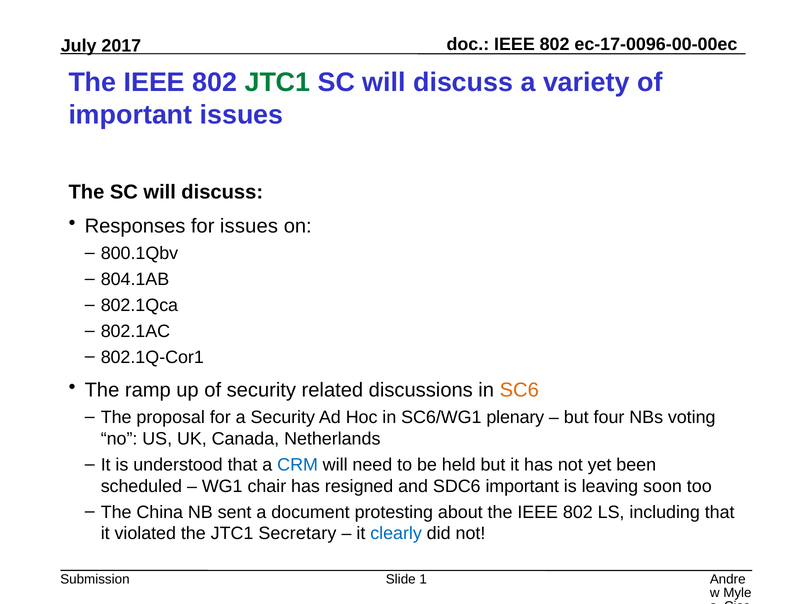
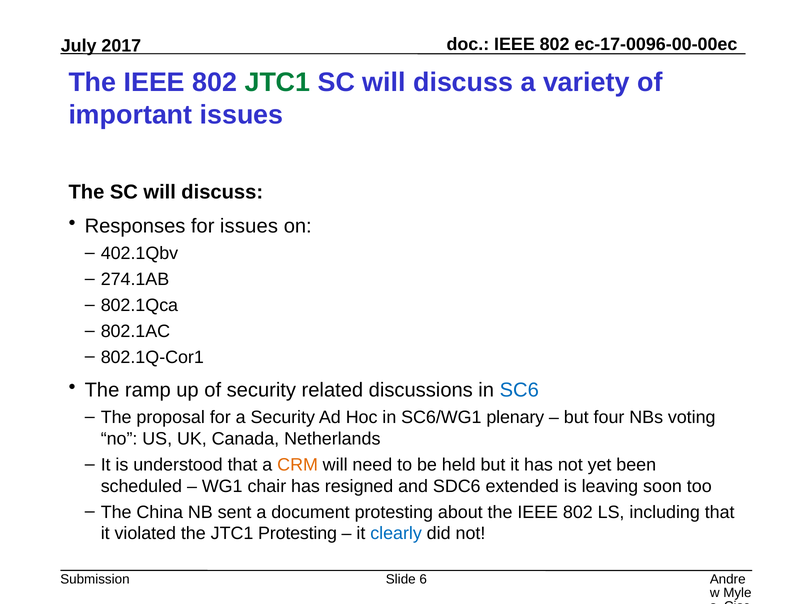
800.1Qbv: 800.1Qbv -> 402.1Qbv
804.1AB: 804.1AB -> 274.1AB
SC6 colour: orange -> blue
CRM colour: blue -> orange
SDC6 important: important -> extended
JTC1 Secretary: Secretary -> Protesting
1: 1 -> 6
